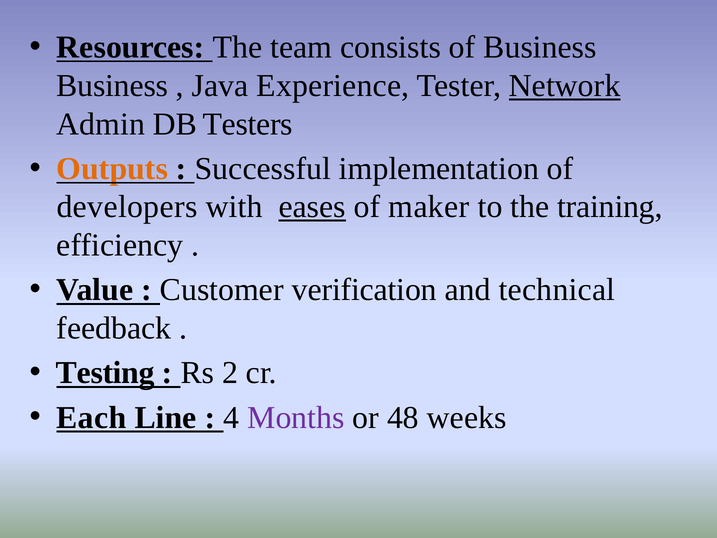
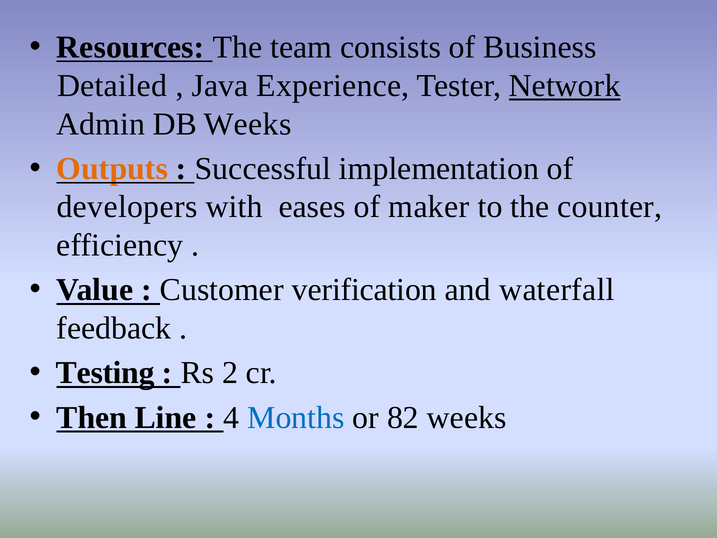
Business at (112, 86): Business -> Detailed
DB Testers: Testers -> Weeks
eases underline: present -> none
training: training -> counter
technical: technical -> waterfall
Each: Each -> Then
Months colour: purple -> blue
48: 48 -> 82
